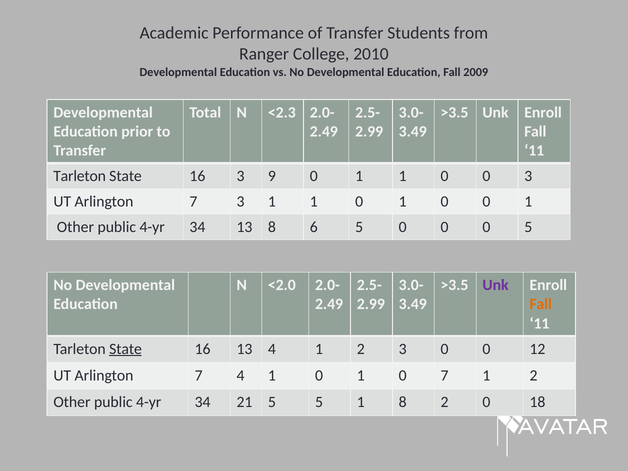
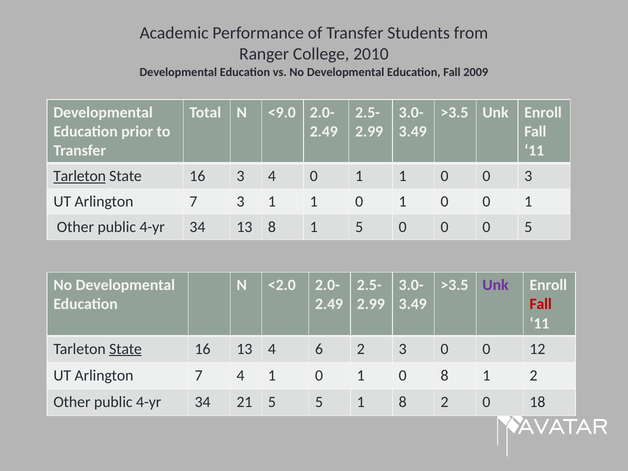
<2.3: <2.3 -> <9.0
Tarleton at (80, 176) underline: none -> present
3 9: 9 -> 4
13 8 6: 6 -> 1
Fall at (541, 304) colour: orange -> red
13 4 1: 1 -> 6
0 7: 7 -> 8
